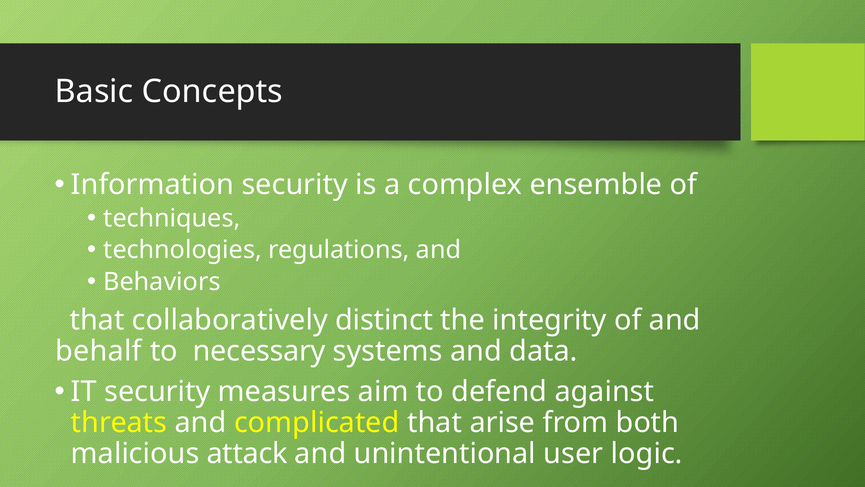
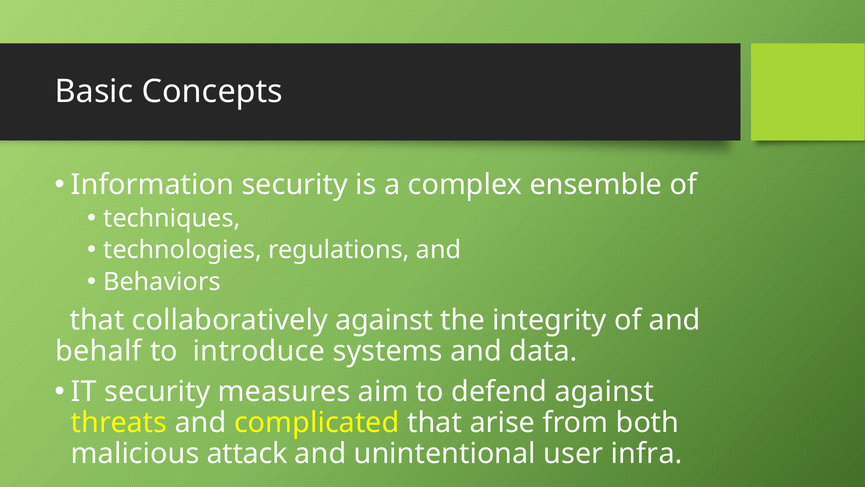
collaboratively distinct: distinct -> against
necessary: necessary -> introduce
logic: logic -> infra
